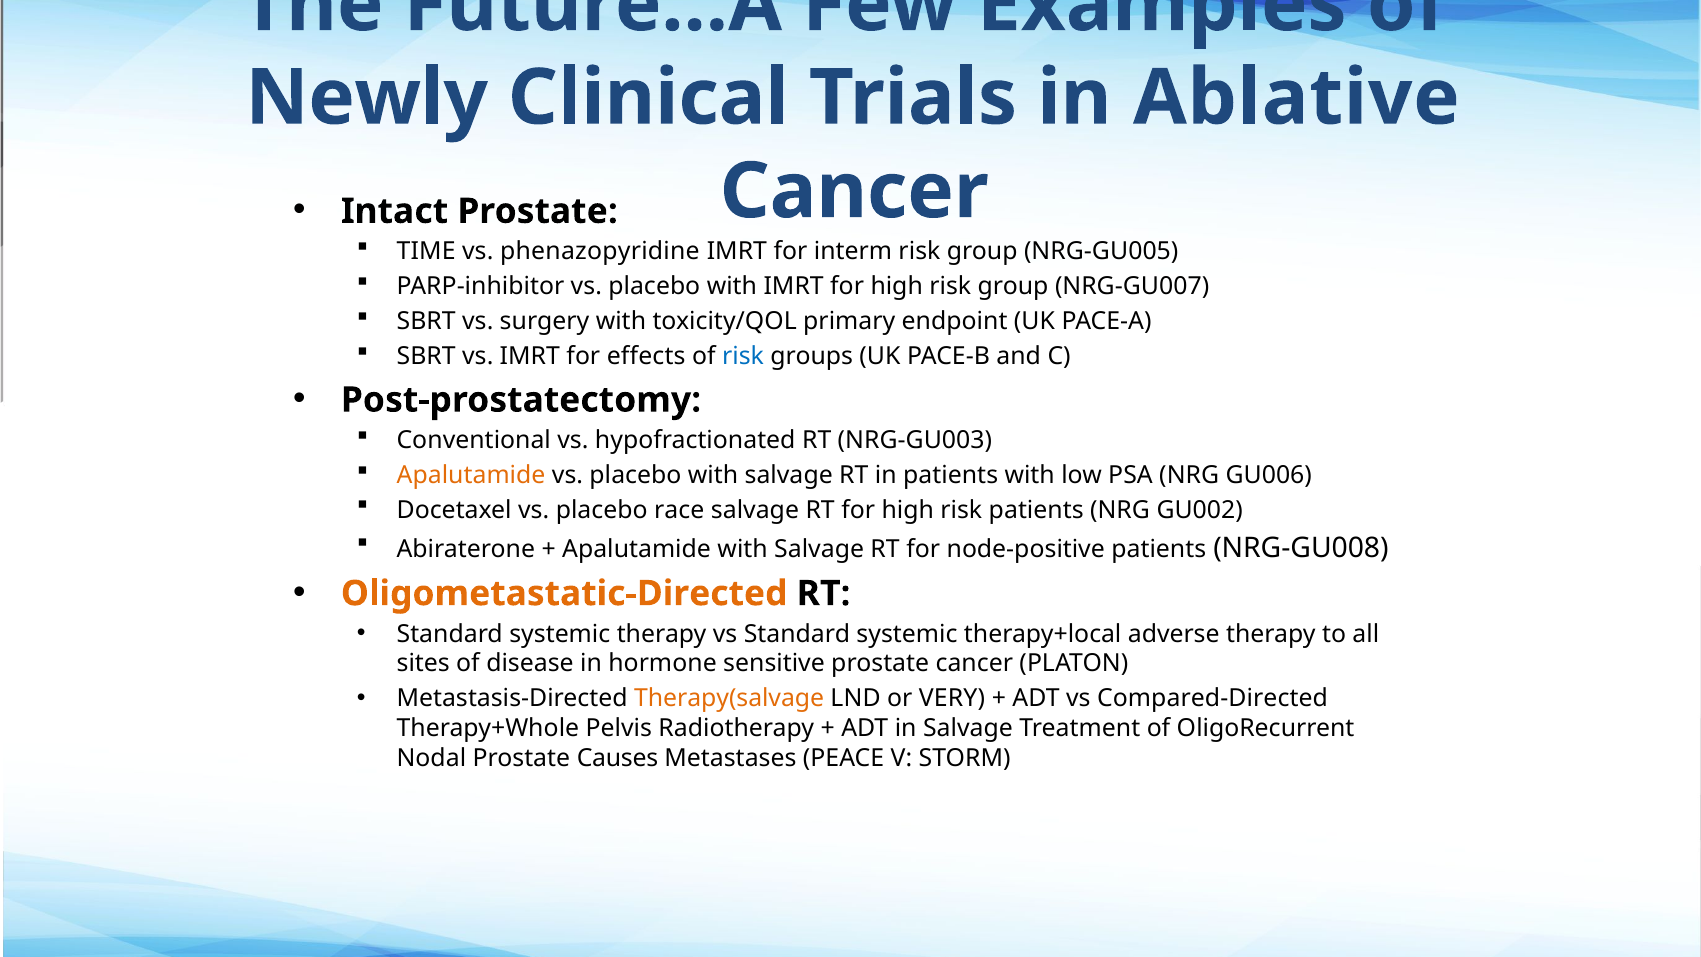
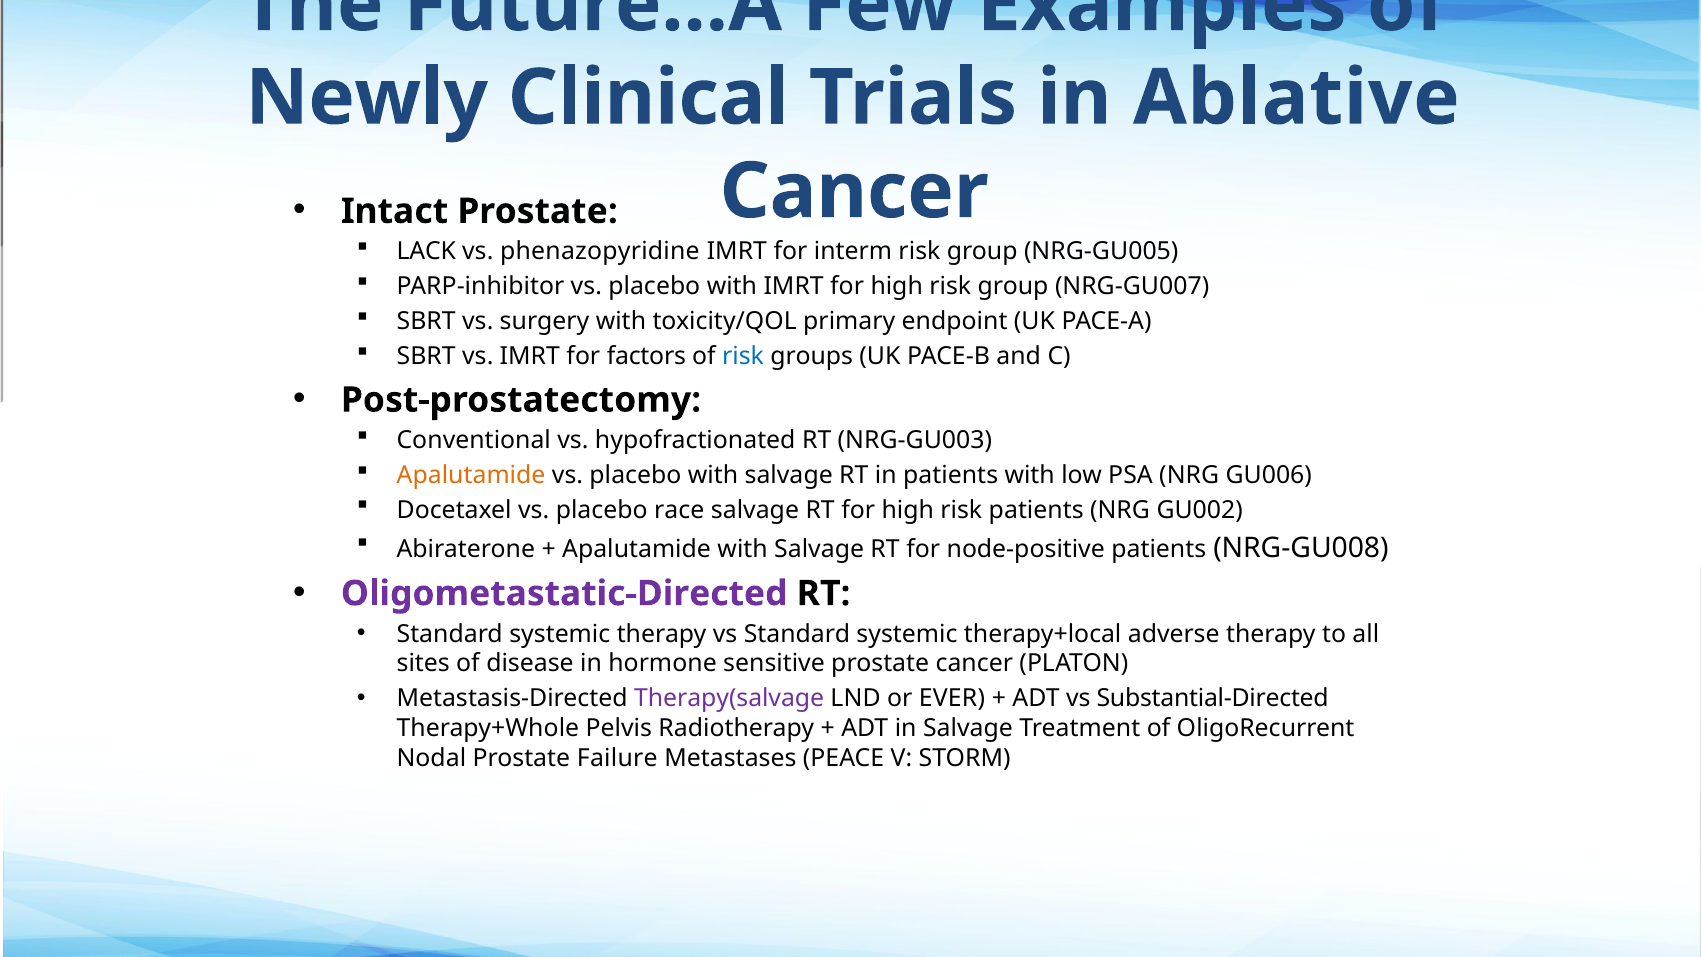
TIME: TIME -> LACK
effects: effects -> factors
Oligometastatic-Directed colour: orange -> purple
Therapy(salvage colour: orange -> purple
VERY: VERY -> EVER
Compared-Directed: Compared-Directed -> Substantial-Directed
Causes: Causes -> Failure
